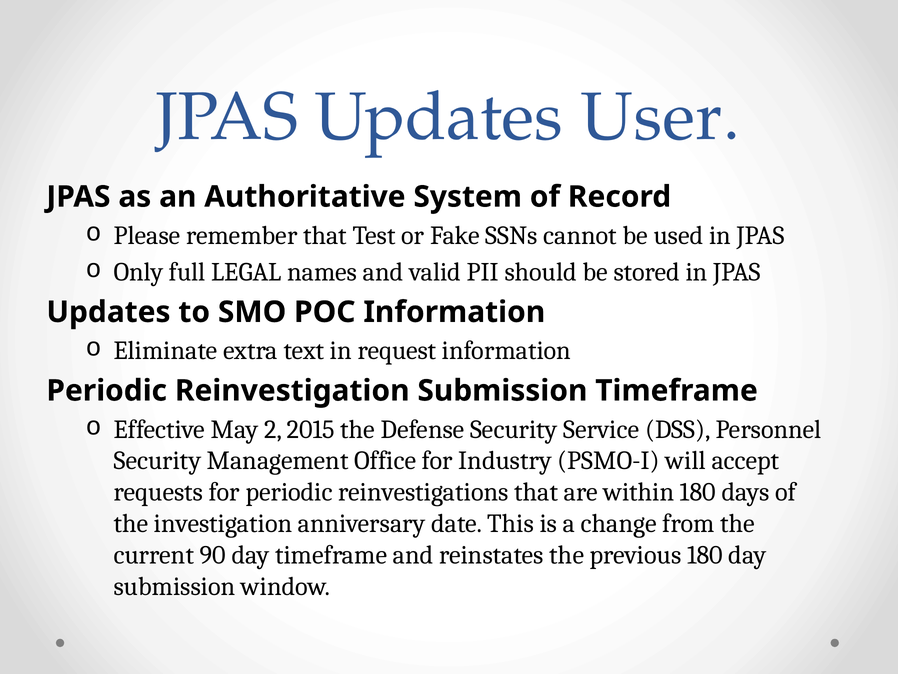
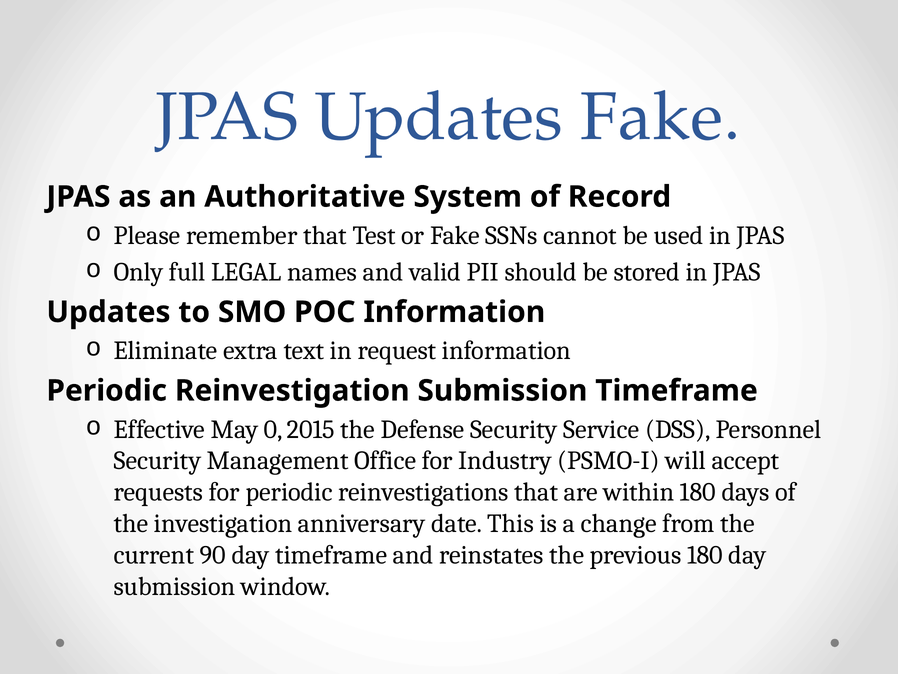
Updates User: User -> Fake
2: 2 -> 0
